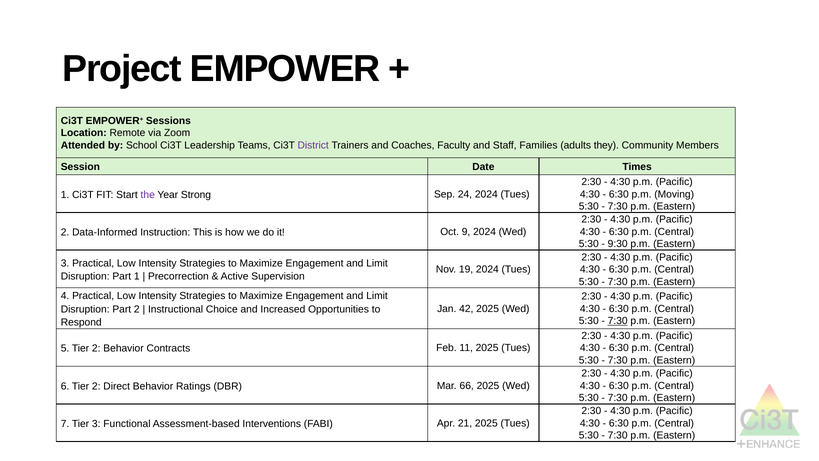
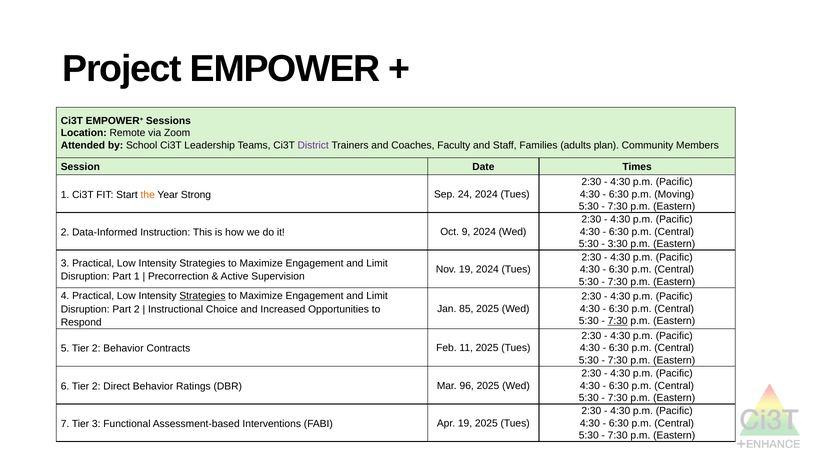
they: they -> plan
the colour: purple -> orange
9:30: 9:30 -> 3:30
Strategies at (202, 296) underline: none -> present
42: 42 -> 85
66: 66 -> 96
Apr 21: 21 -> 19
